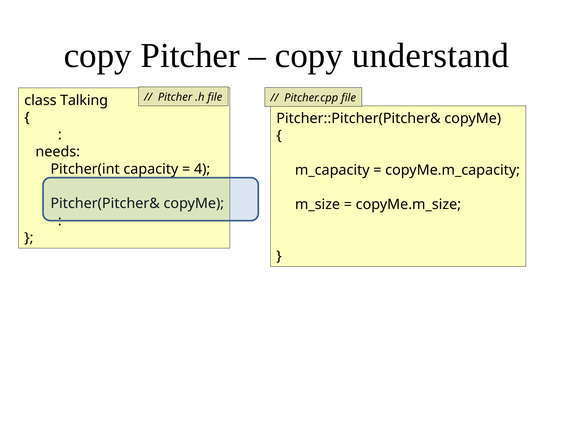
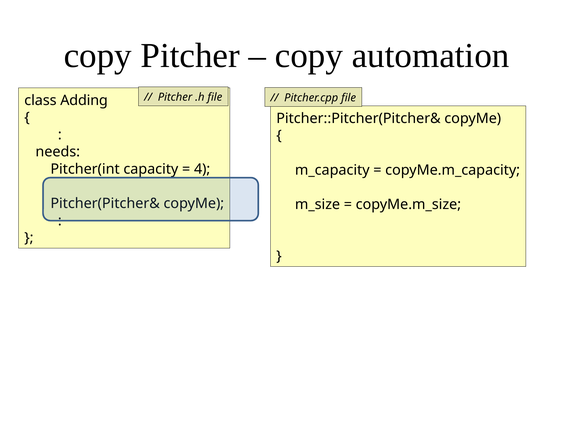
understand: understand -> automation
Talking: Talking -> Adding
